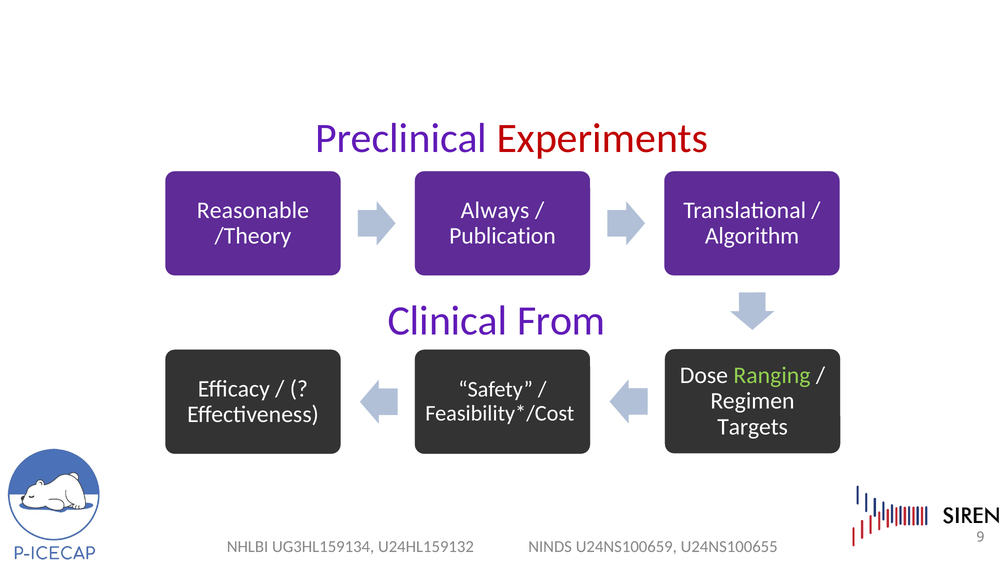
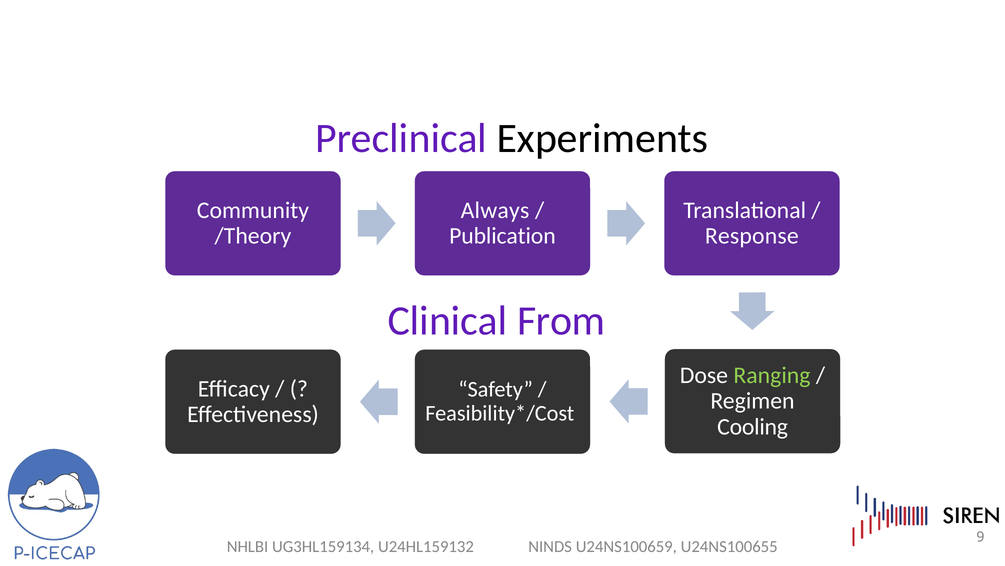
Experiments colour: red -> black
Reasonable: Reasonable -> Community
Algorithm: Algorithm -> Response
Targets: Targets -> Cooling
